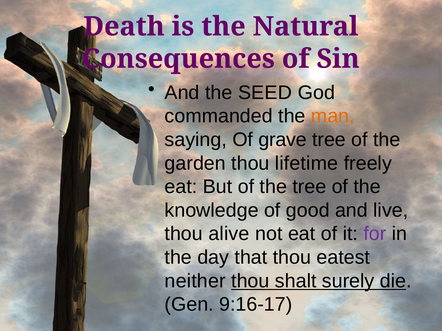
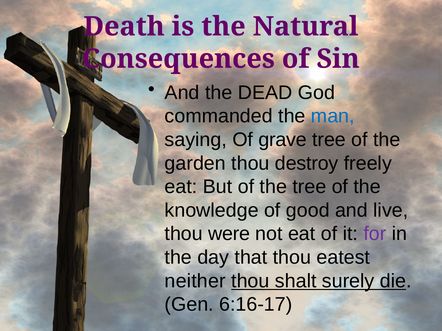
SEED: SEED -> DEAD
man colour: orange -> blue
lifetime: lifetime -> destroy
alive: alive -> were
9:16-17: 9:16-17 -> 6:16-17
